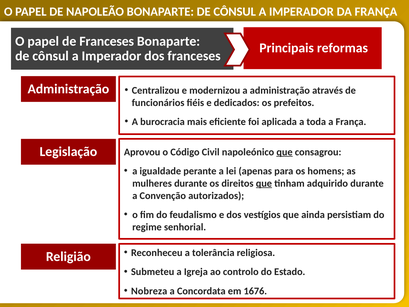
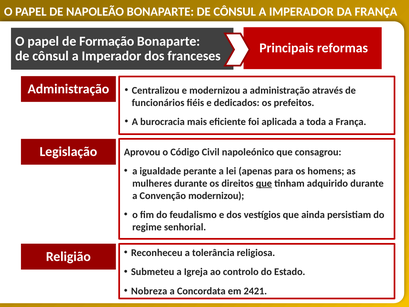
de Franceses: Franceses -> Formação
que at (285, 152) underline: present -> none
Convenção autorizados: autorizados -> modernizou
1676: 1676 -> 2421
